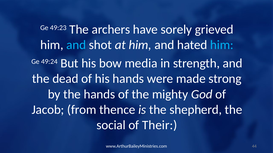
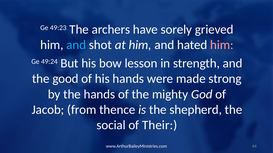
him at (222, 45) colour: light blue -> pink
media: media -> lesson
dead: dead -> good
